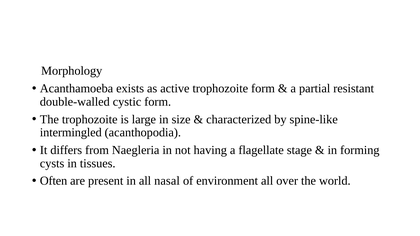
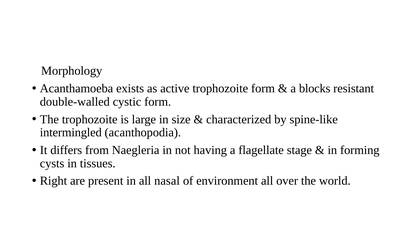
partial: partial -> blocks
Often: Often -> Right
